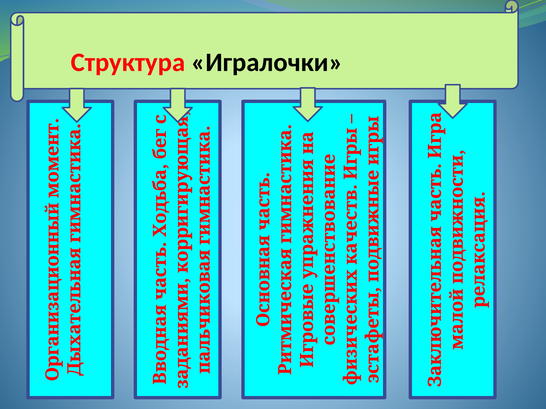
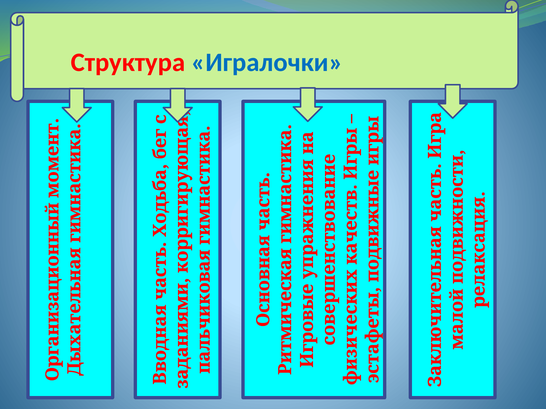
Игралочки colour: black -> blue
